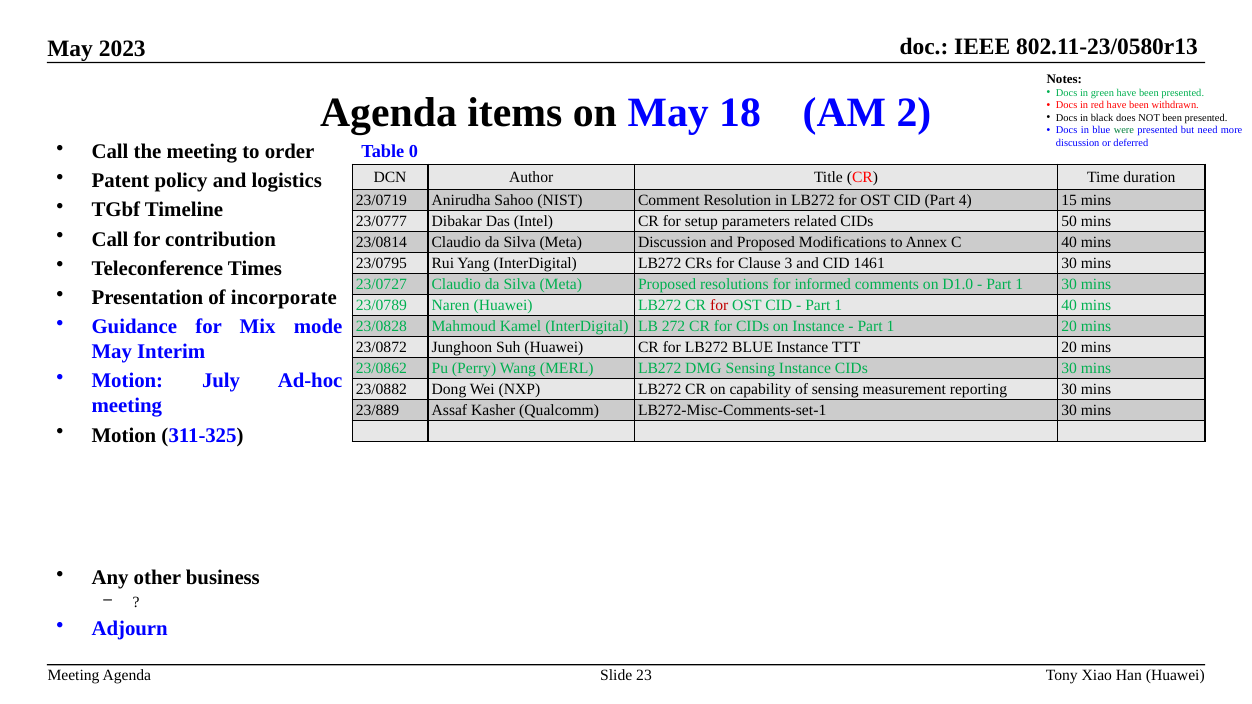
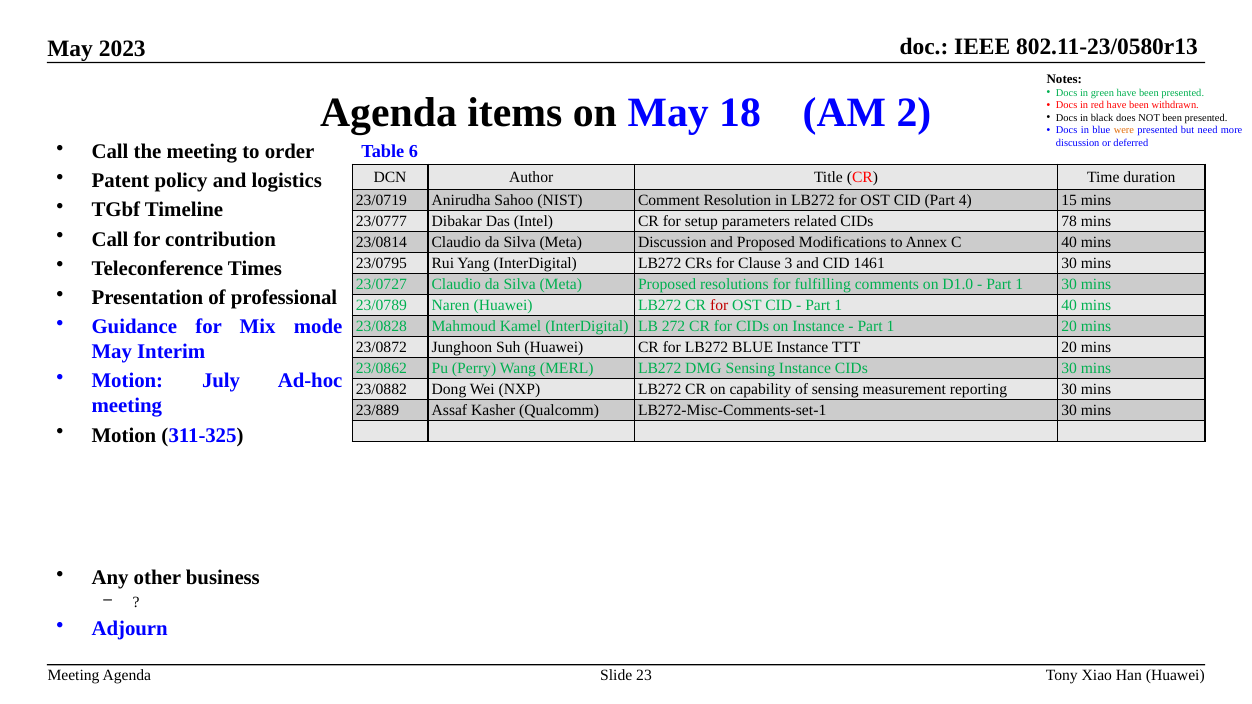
were colour: green -> orange
0: 0 -> 6
50: 50 -> 78
informed: informed -> fulfilling
incorporate: incorporate -> professional
